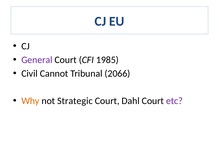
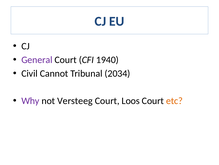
1985: 1985 -> 1940
2066: 2066 -> 2034
Why colour: orange -> purple
Strategic: Strategic -> Versteeg
Dahl: Dahl -> Loos
etc colour: purple -> orange
